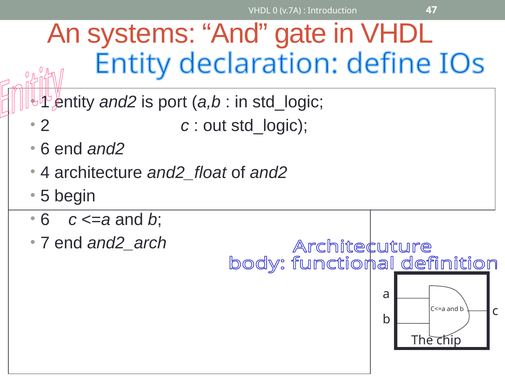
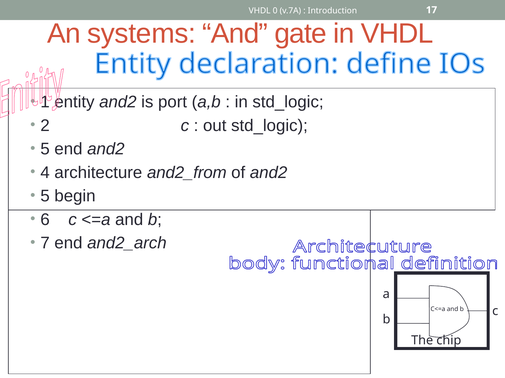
47: 47 -> 17
6 at (45, 149): 6 -> 5
and2_float: and2_float -> and2_from
